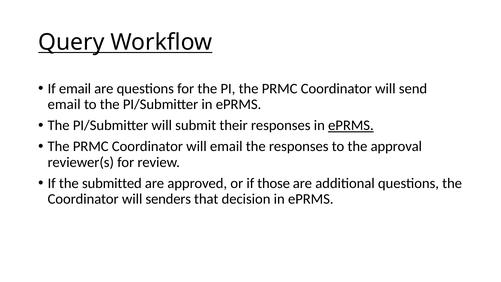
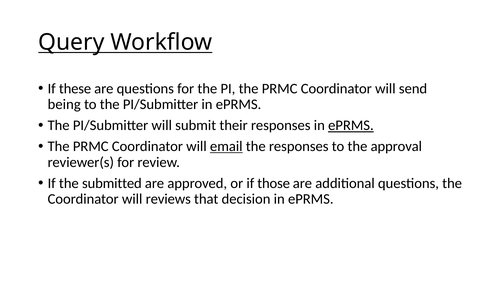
If email: email -> these
email at (64, 104): email -> being
email at (226, 146) underline: none -> present
senders: senders -> reviews
